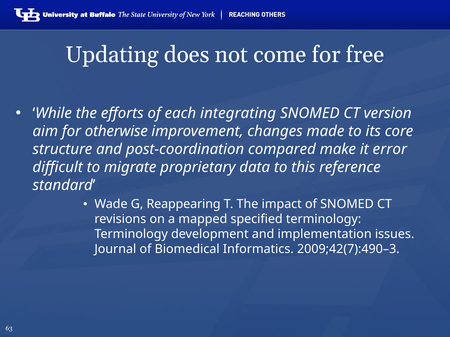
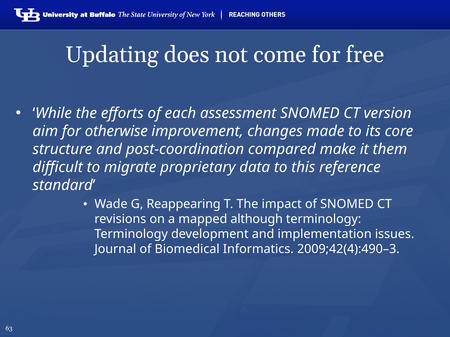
integrating: integrating -> assessment
error: error -> them
specified: specified -> although
2009;42(7):490–3: 2009;42(7):490–3 -> 2009;42(4):490–3
